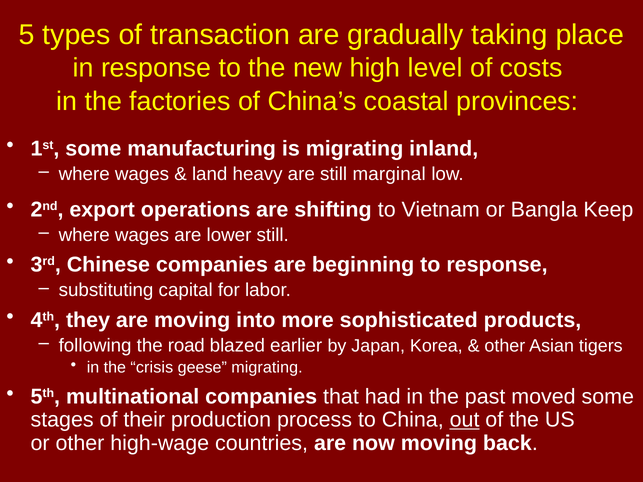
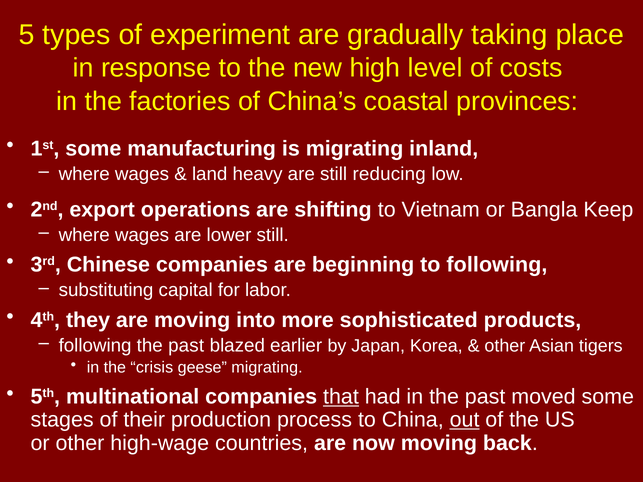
transaction: transaction -> experiment
marginal: marginal -> reducing
to response: response -> following
following the road: road -> past
that underline: none -> present
